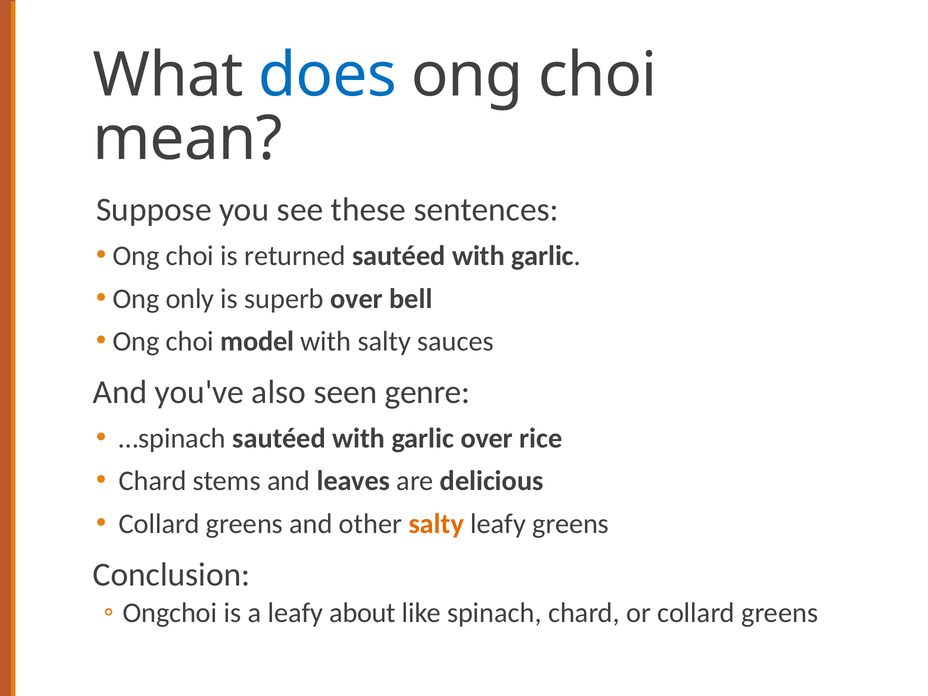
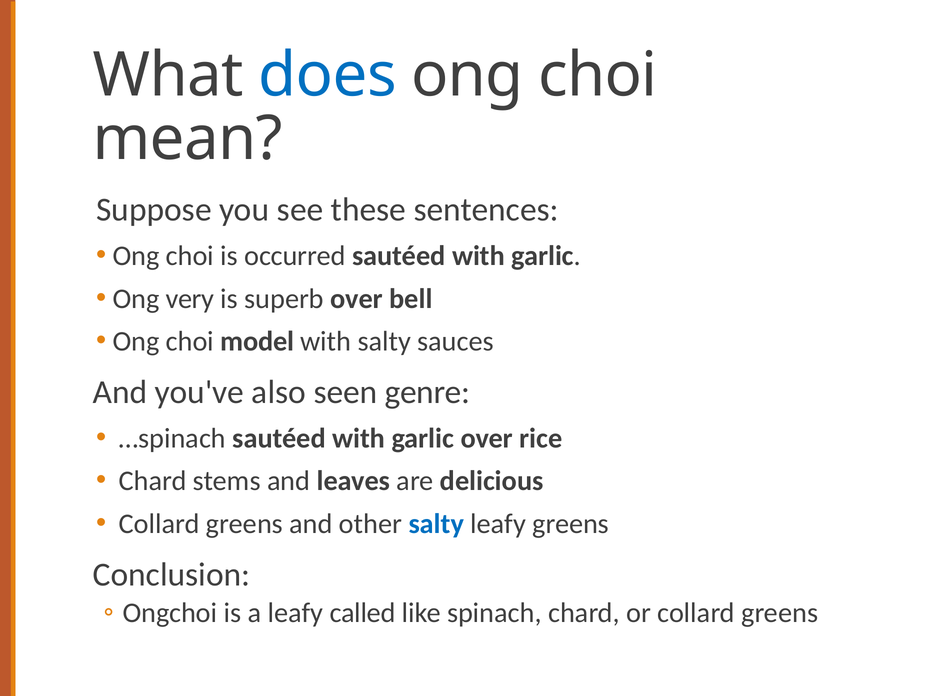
returned: returned -> occurred
only: only -> very
salty at (436, 524) colour: orange -> blue
about: about -> called
